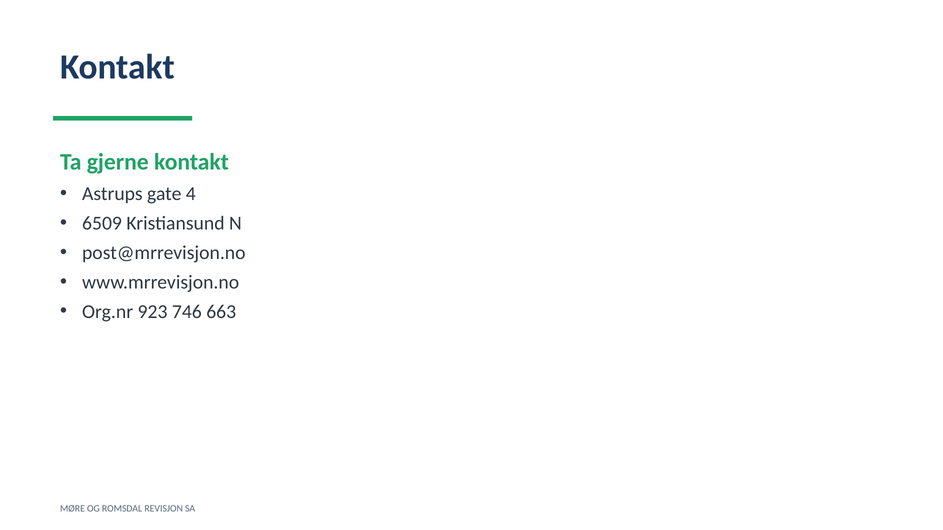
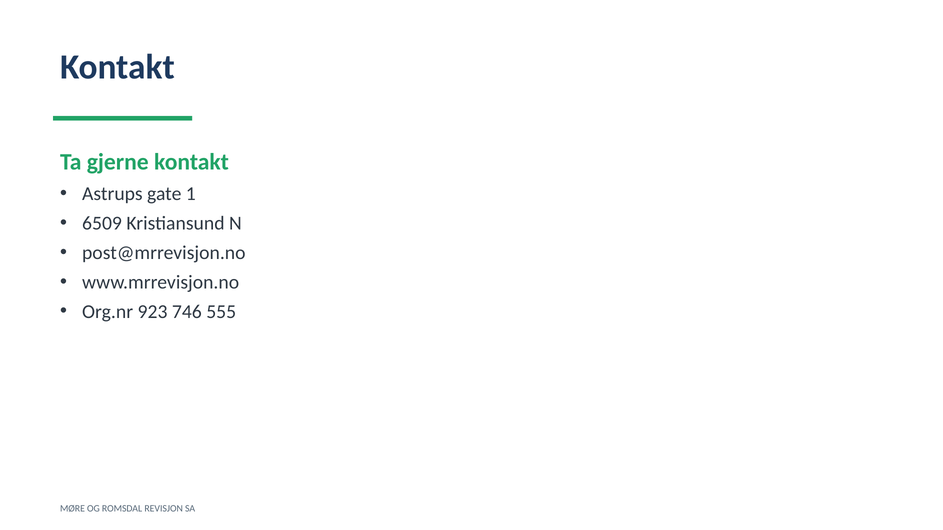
4: 4 -> 1
663: 663 -> 555
